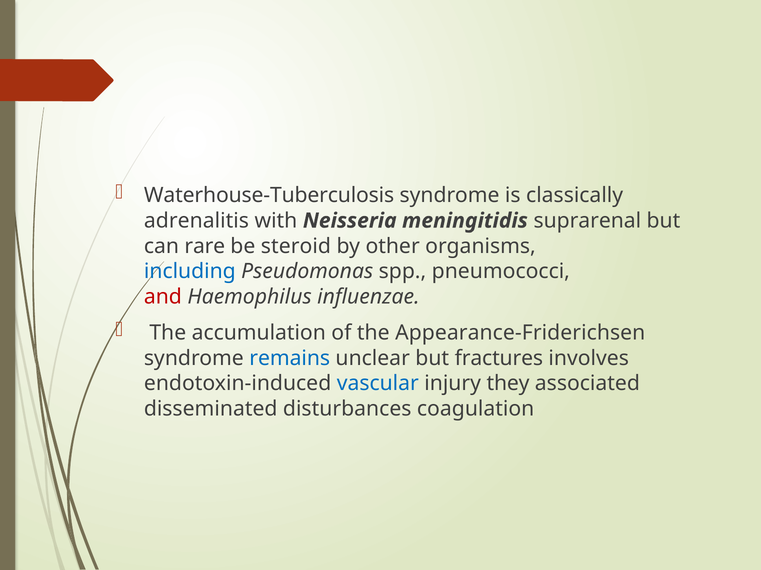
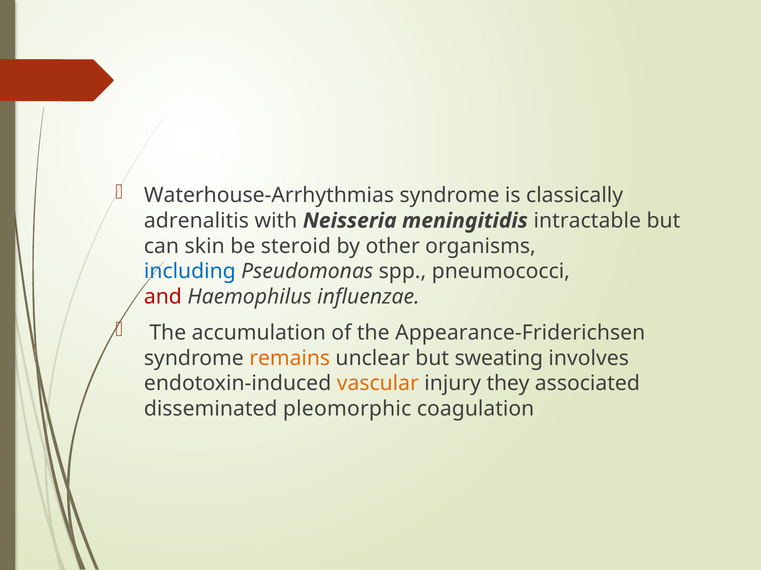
Waterhouse-Tuberculosis: Waterhouse-Tuberculosis -> Waterhouse-Arrhythmias
suprarenal: suprarenal -> intractable
rare: rare -> skin
remains colour: blue -> orange
fractures: fractures -> sweating
vascular colour: blue -> orange
disturbances: disturbances -> pleomorphic
